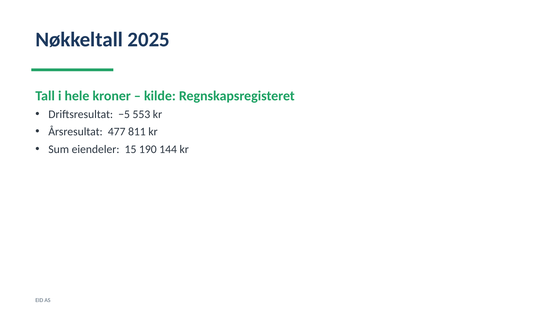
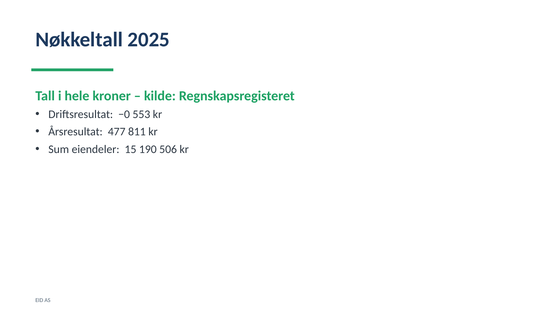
−5: −5 -> −0
144: 144 -> 506
